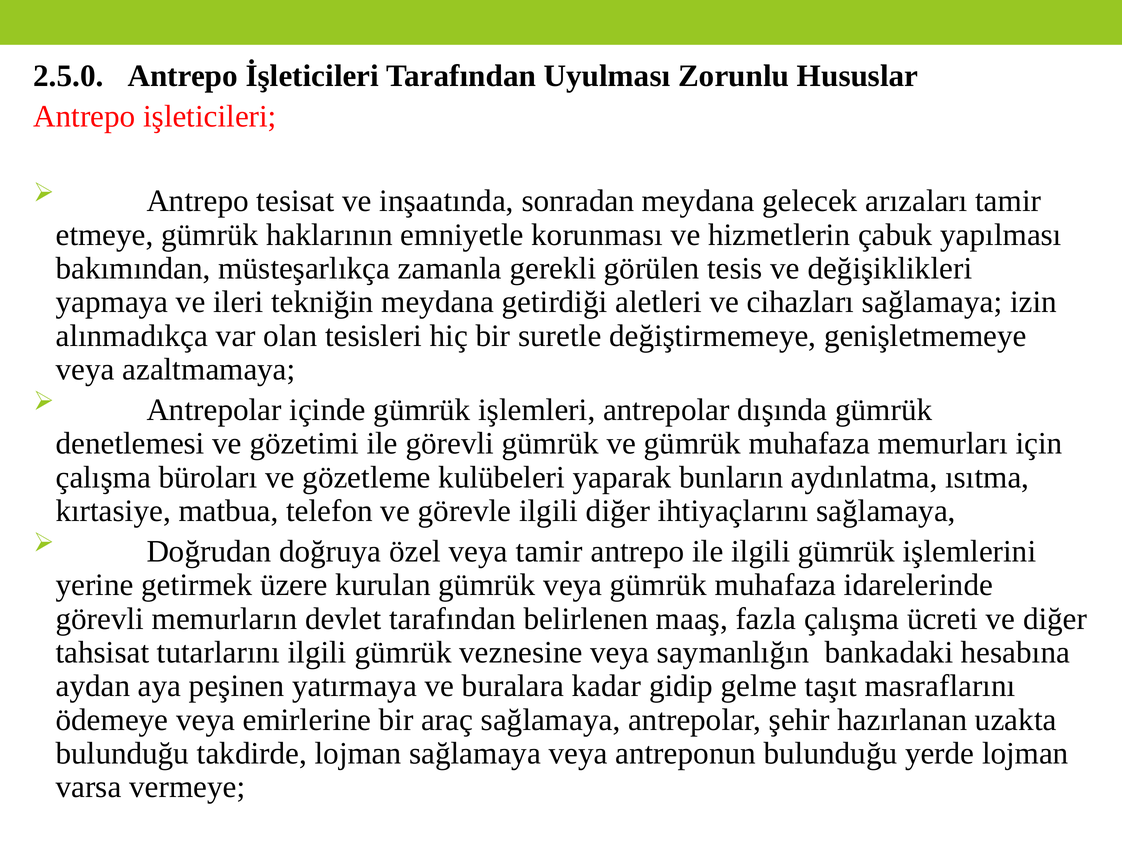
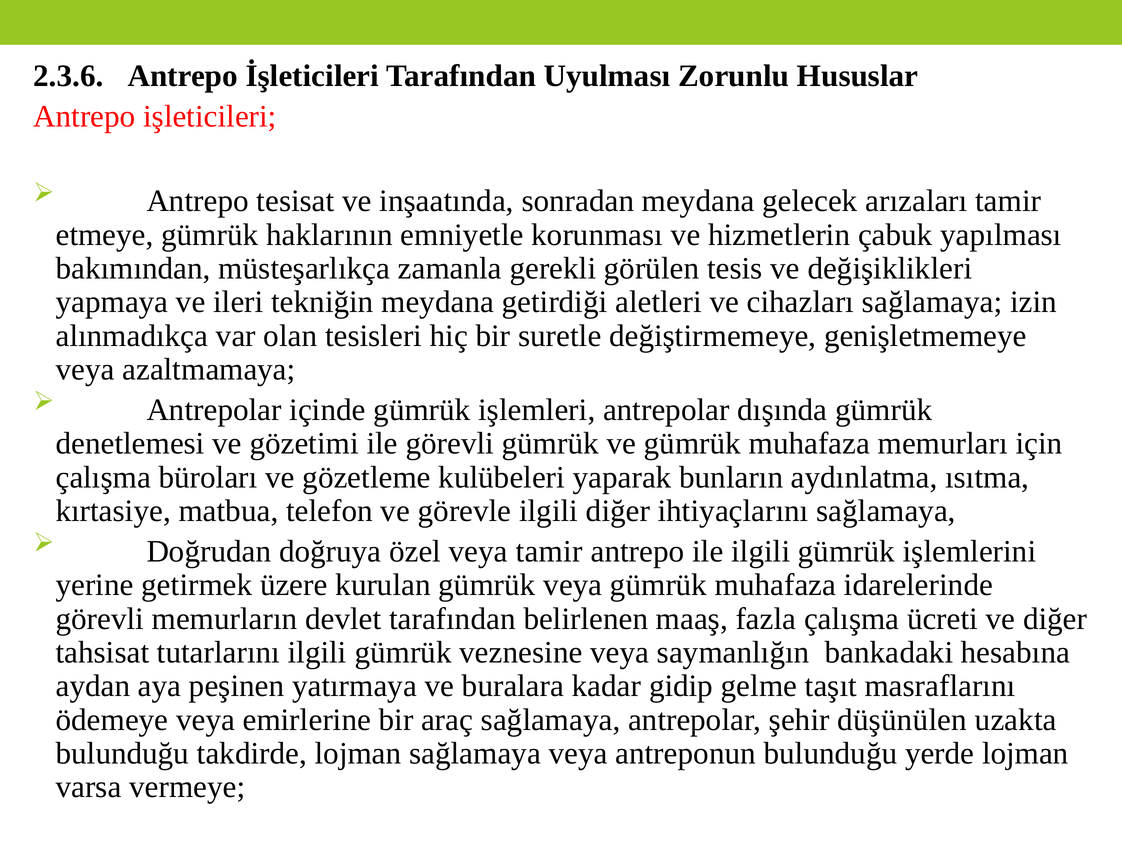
2.5.0: 2.5.0 -> 2.3.6
hazırlanan: hazırlanan -> düşünülen
